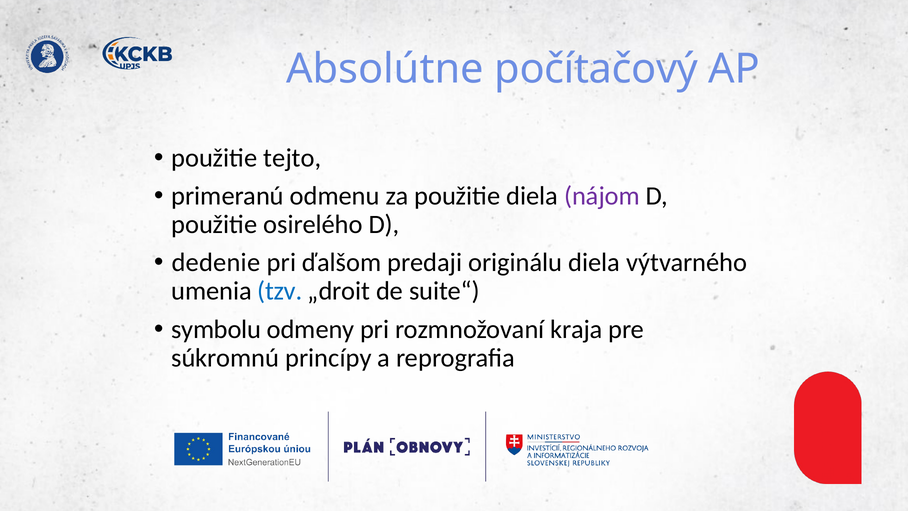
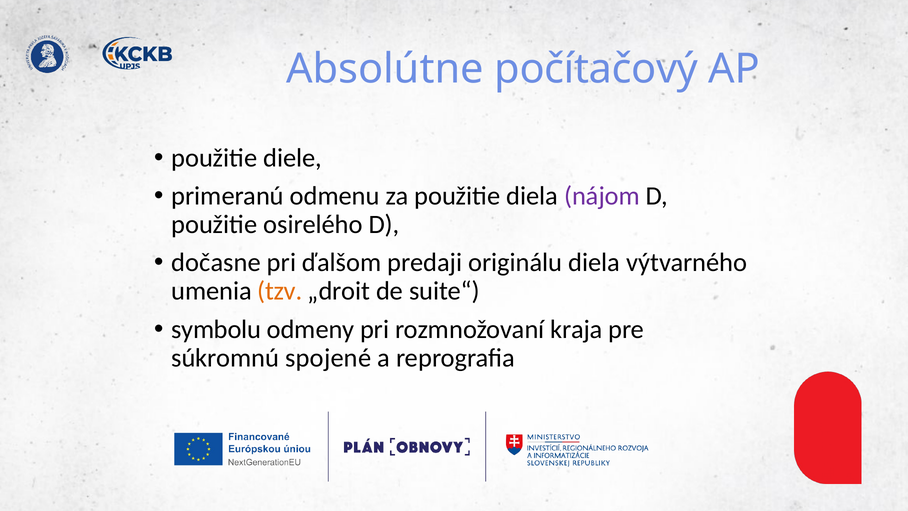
tejto: tejto -> diele
dedenie: dedenie -> dočasne
tzv colour: blue -> orange
princípy: princípy -> spojené
